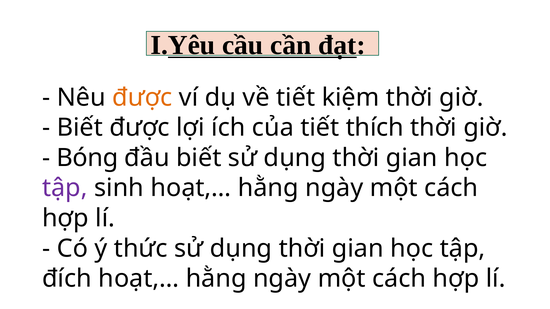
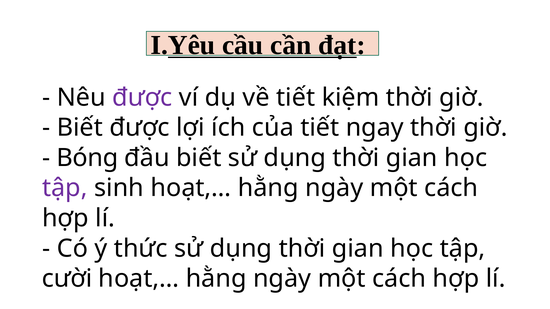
được at (142, 98) colour: orange -> purple
thích: thích -> ngay
đích: đích -> cười
